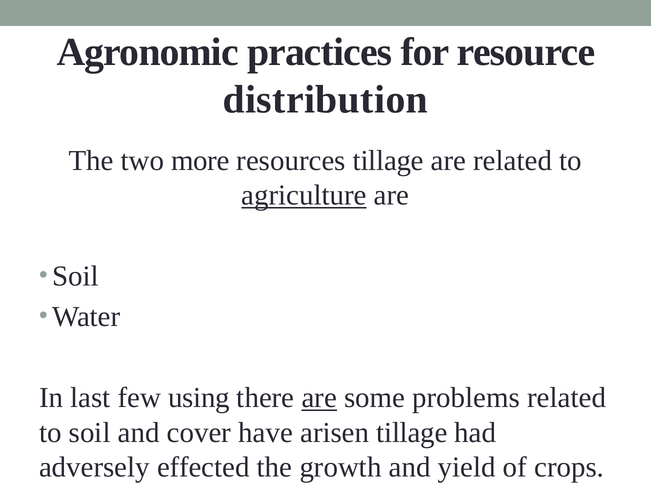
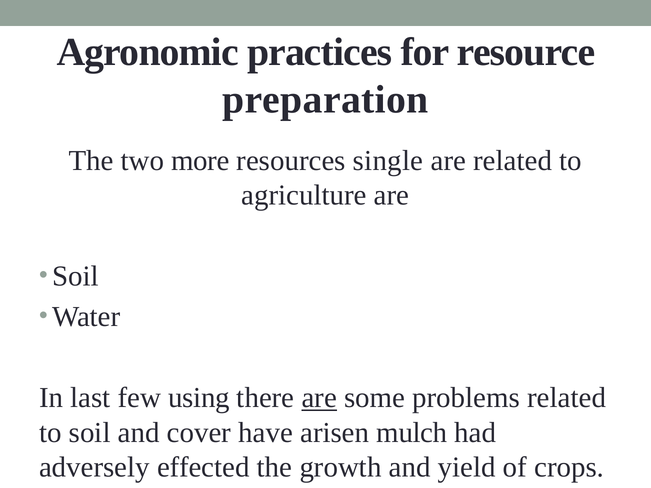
distribution: distribution -> preparation
resources tillage: tillage -> single
agriculture underline: present -> none
arisen tillage: tillage -> mulch
